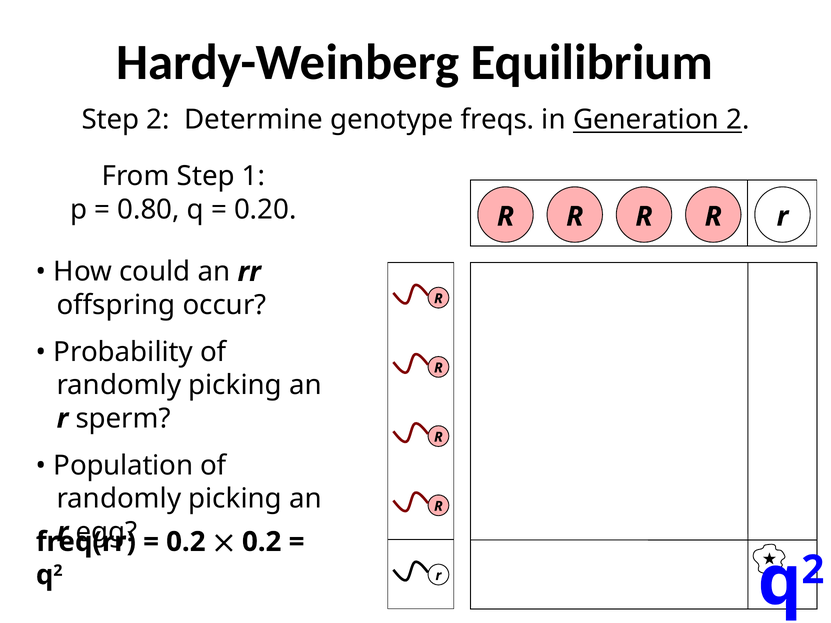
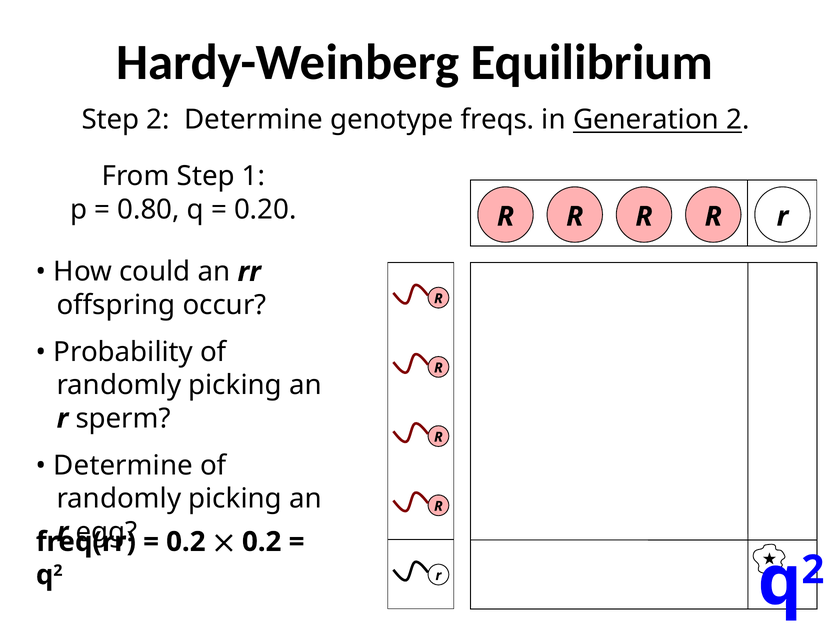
Population at (123, 466): Population -> Determine
